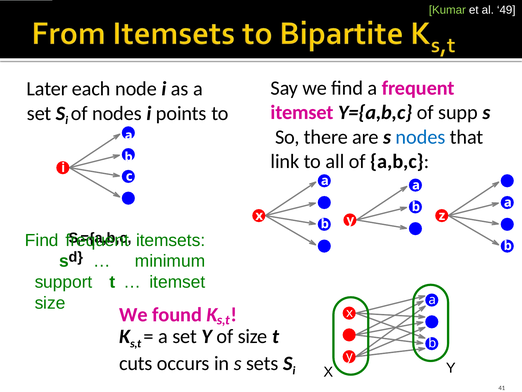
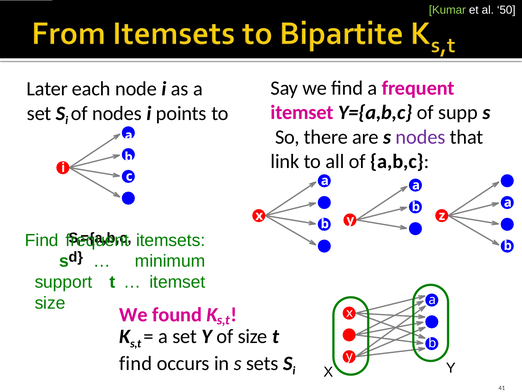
49: 49 -> 50
nodes at (420, 137) colour: blue -> purple
cuts at (136, 363): cuts -> find
